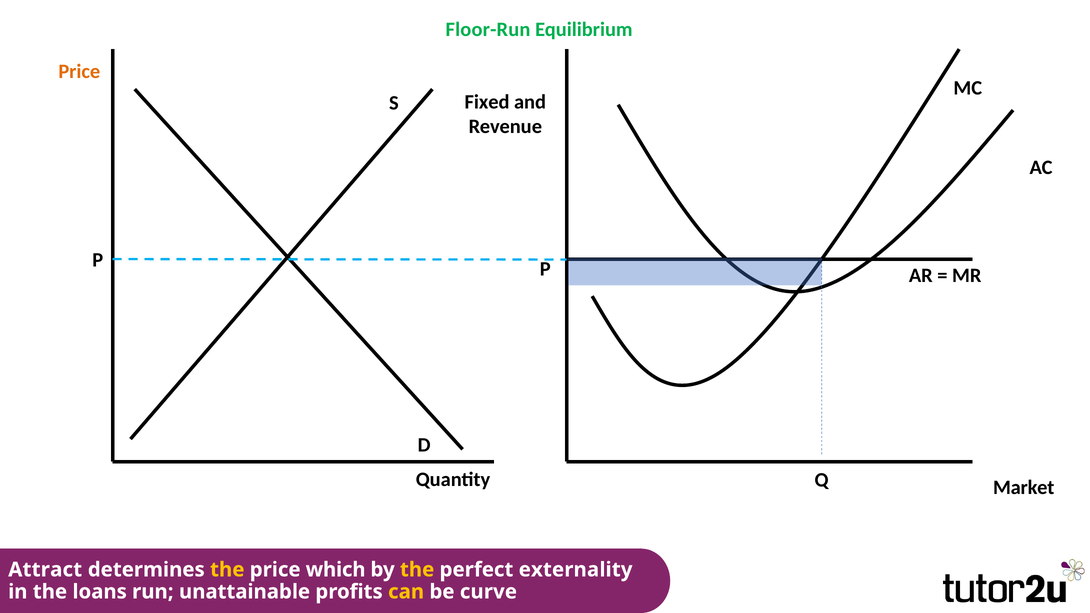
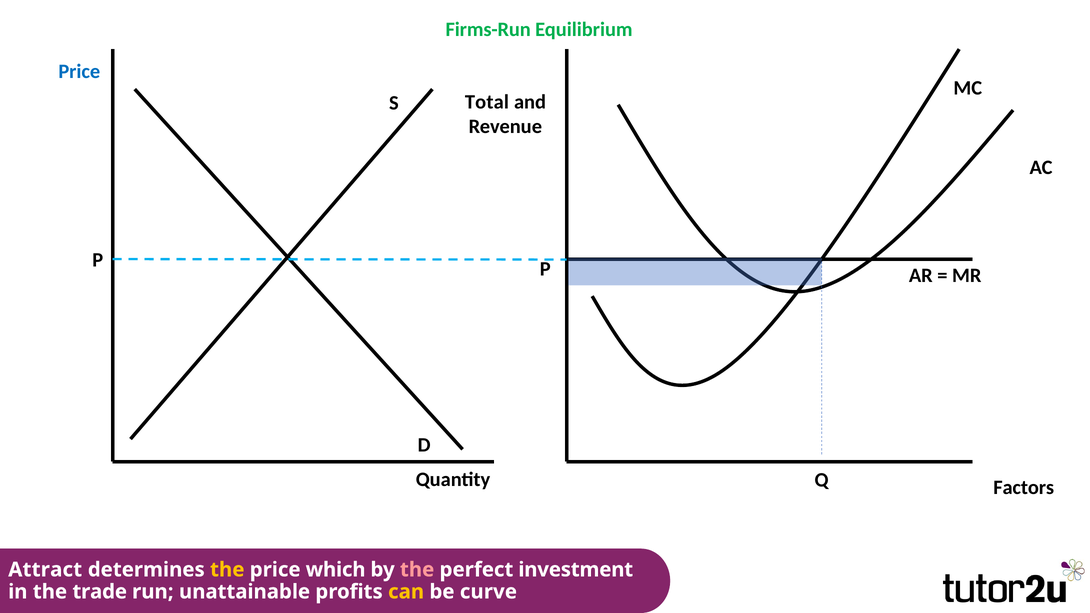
Floor-Run: Floor-Run -> Firms-Run
Price at (79, 71) colour: orange -> blue
Fixed: Fixed -> Total
Market: Market -> Factors
the at (417, 570) colour: yellow -> pink
externality: externality -> investment
loans: loans -> trade
